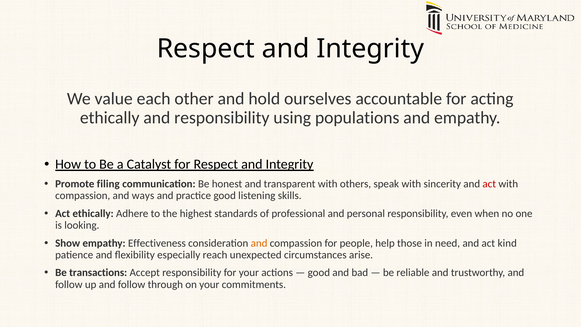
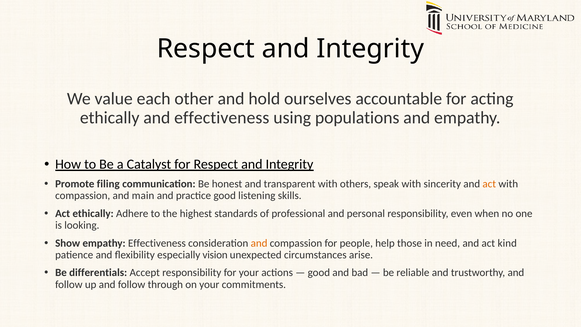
and responsibility: responsibility -> effectiveness
act at (489, 184) colour: red -> orange
ways: ways -> main
reach: reach -> vision
transactions: transactions -> differentials
